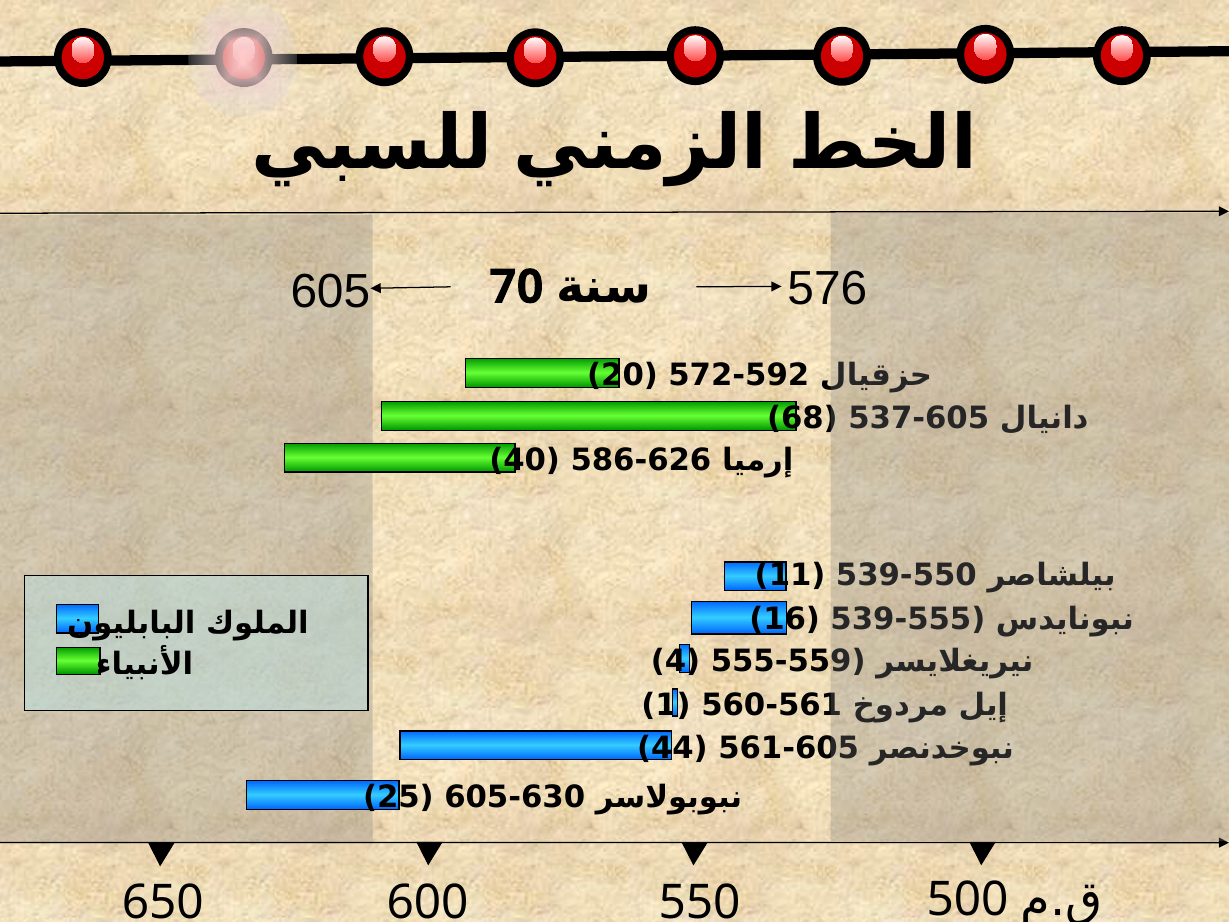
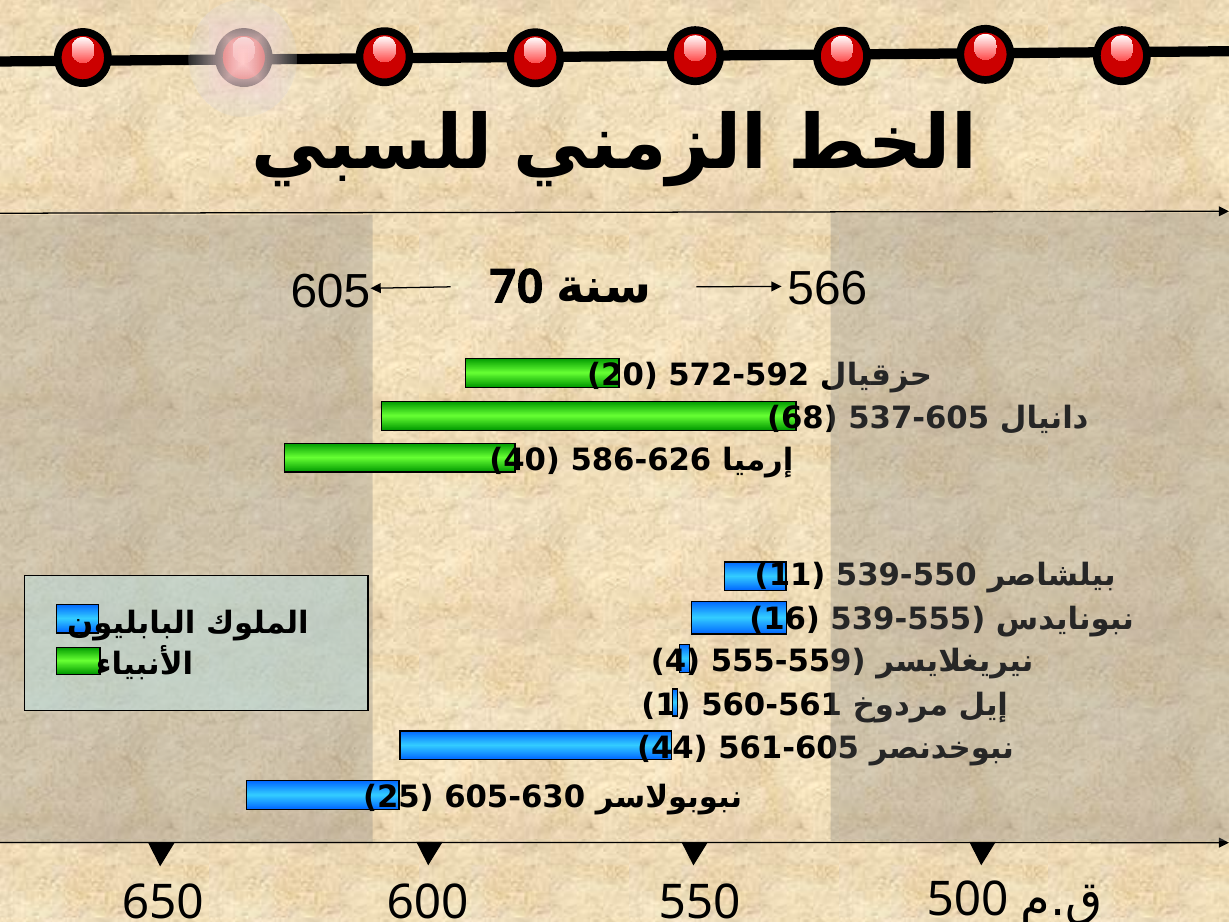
576: 576 -> 566
